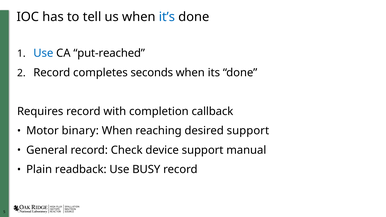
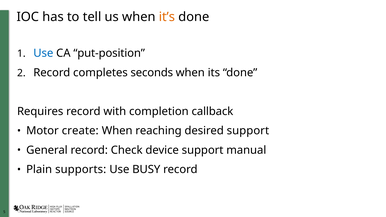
it’s colour: blue -> orange
put-reached: put-reached -> put-position
binary: binary -> create
readback: readback -> supports
